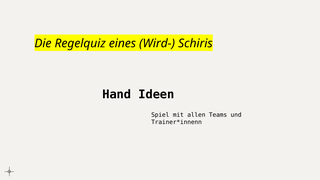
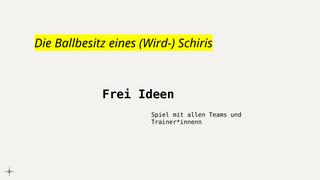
Regelquiz: Regelquiz -> Ballbesitz
Hand: Hand -> Frei
